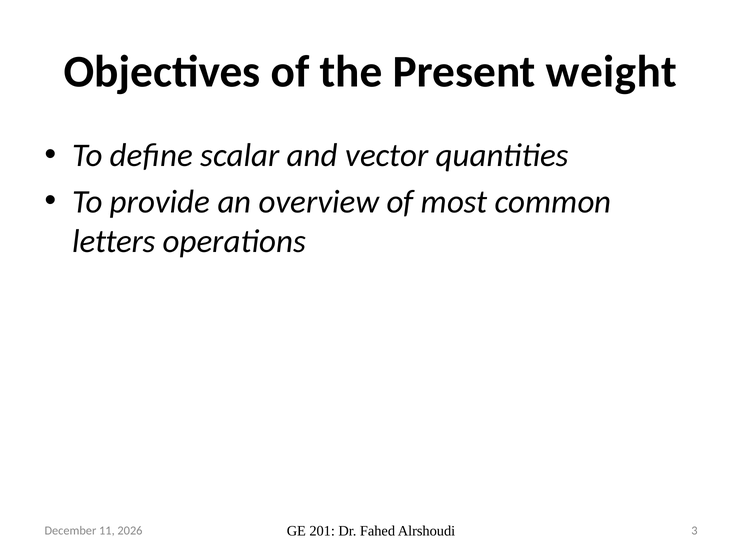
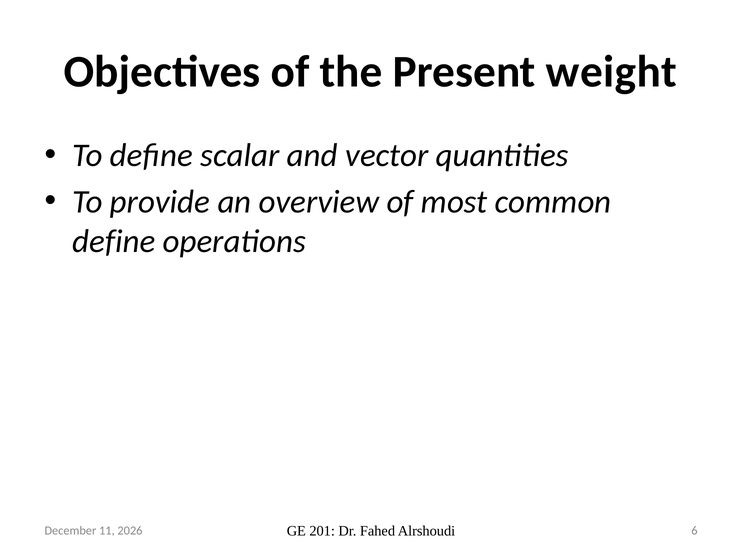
letters at (114, 242): letters -> define
3: 3 -> 6
